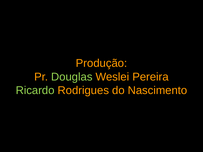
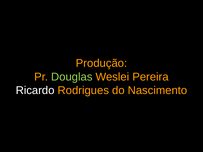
Ricardo colour: light green -> white
